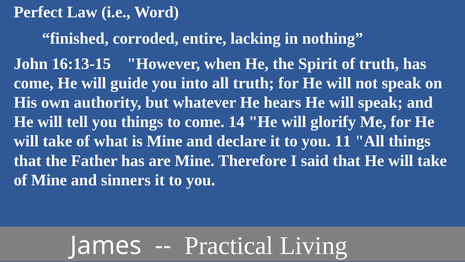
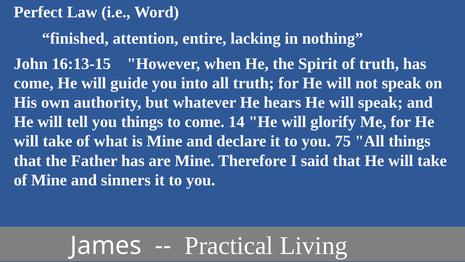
corroded: corroded -> attention
11: 11 -> 75
